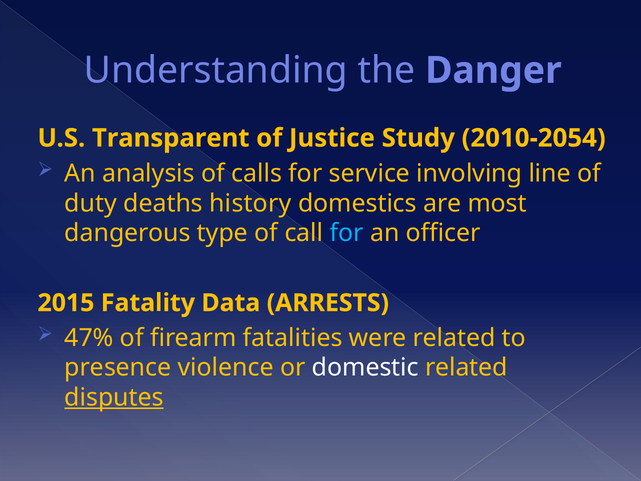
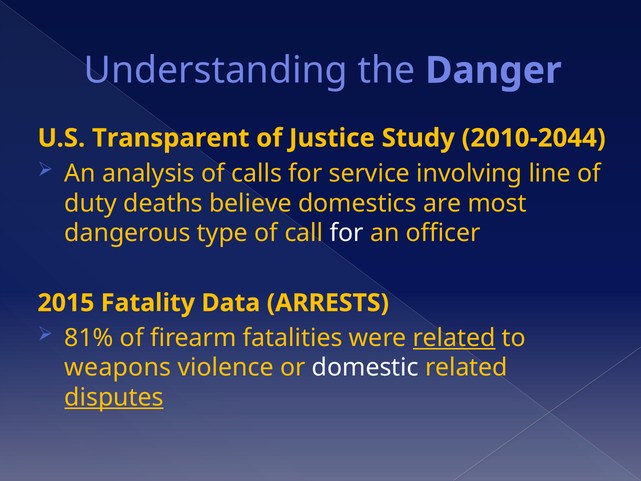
2010-2054: 2010-2054 -> 2010-2044
history: history -> believe
for at (347, 233) colour: light blue -> white
47%: 47% -> 81%
related at (454, 338) underline: none -> present
presence: presence -> weapons
